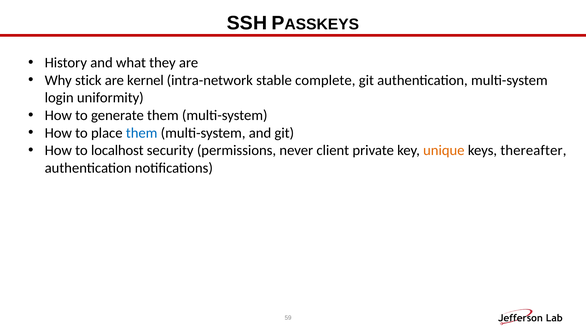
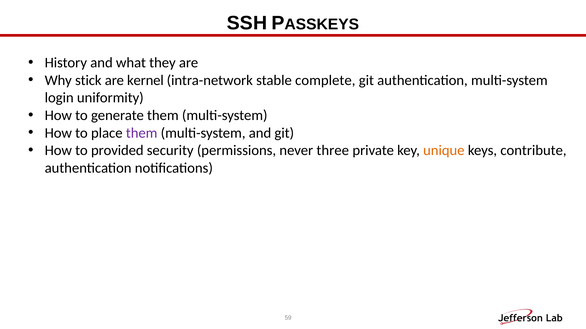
them at (142, 133) colour: blue -> purple
localhost: localhost -> provided
client: client -> three
thereafter: thereafter -> contribute
